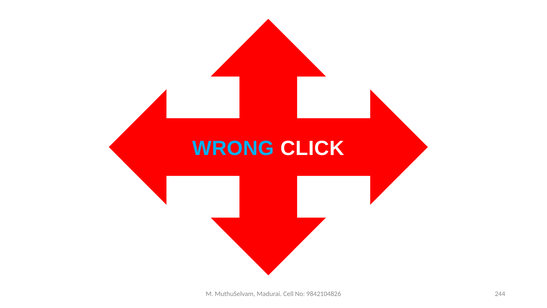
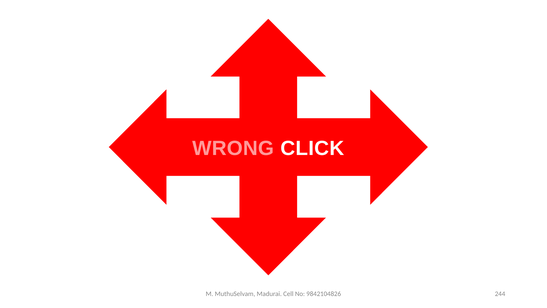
WRONG colour: light blue -> pink
